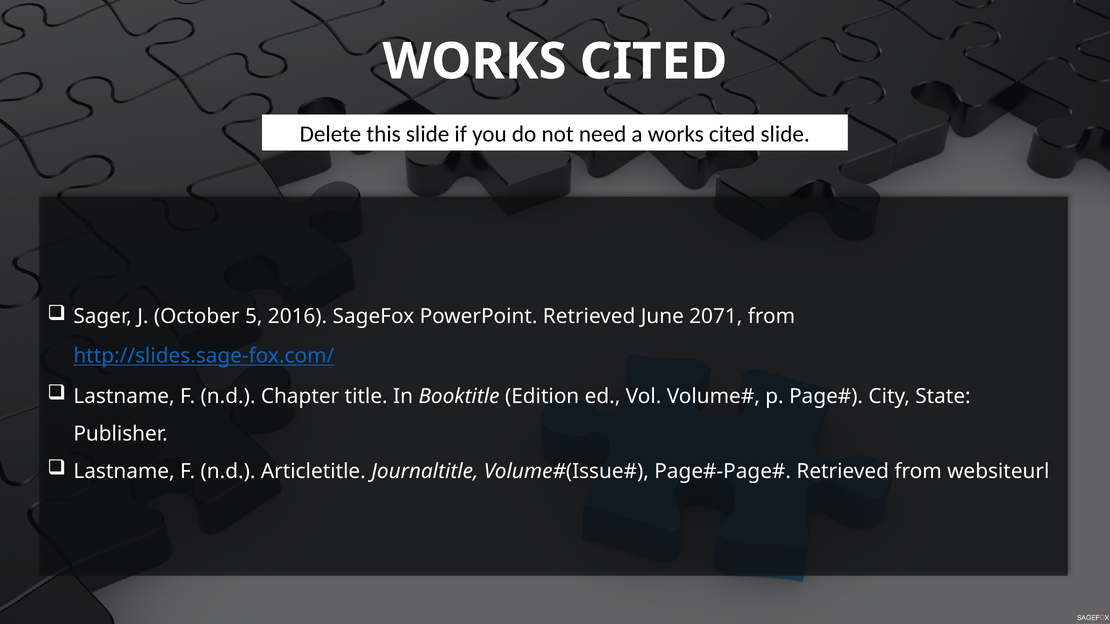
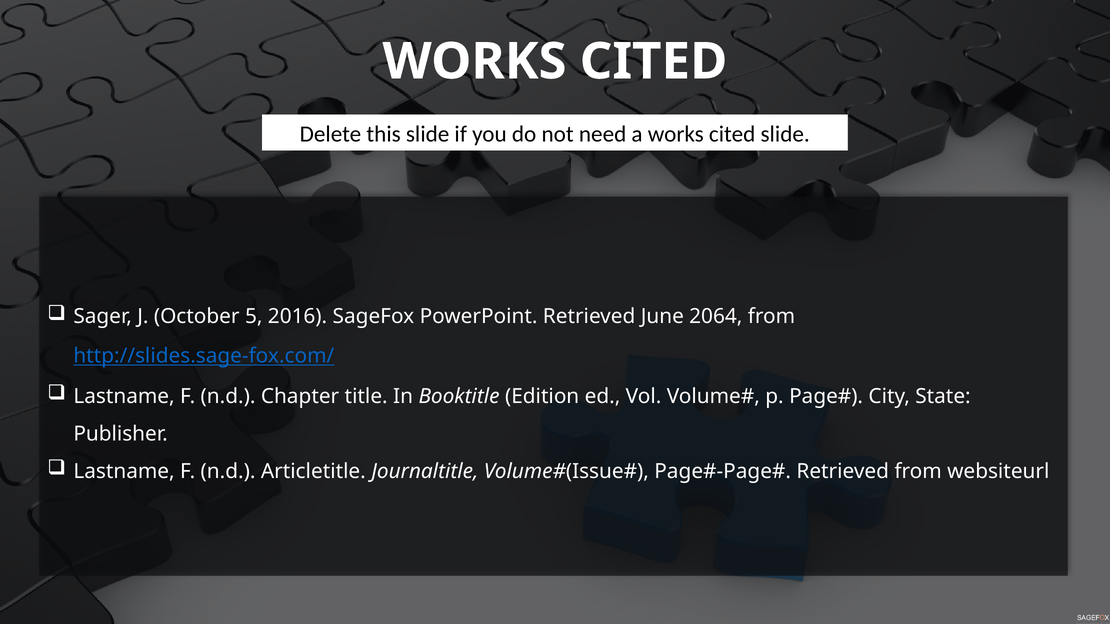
2071: 2071 -> 2064
